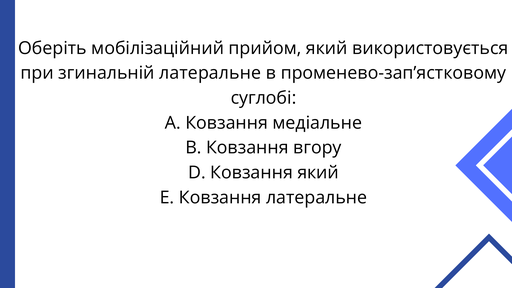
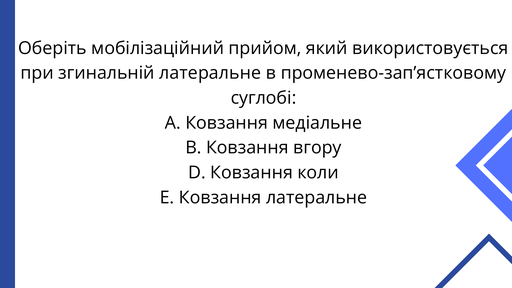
Ковзання який: який -> коли
